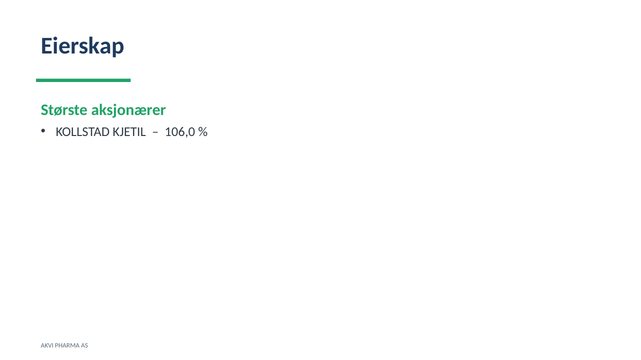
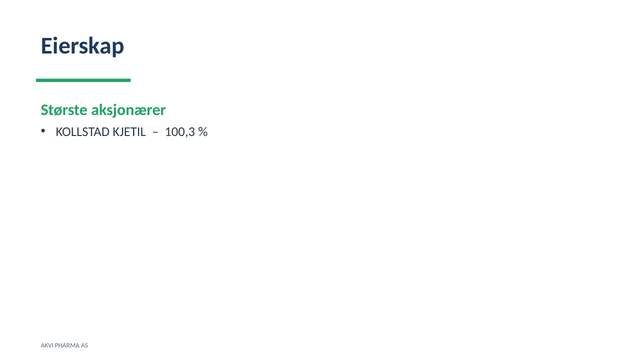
106,0: 106,0 -> 100,3
